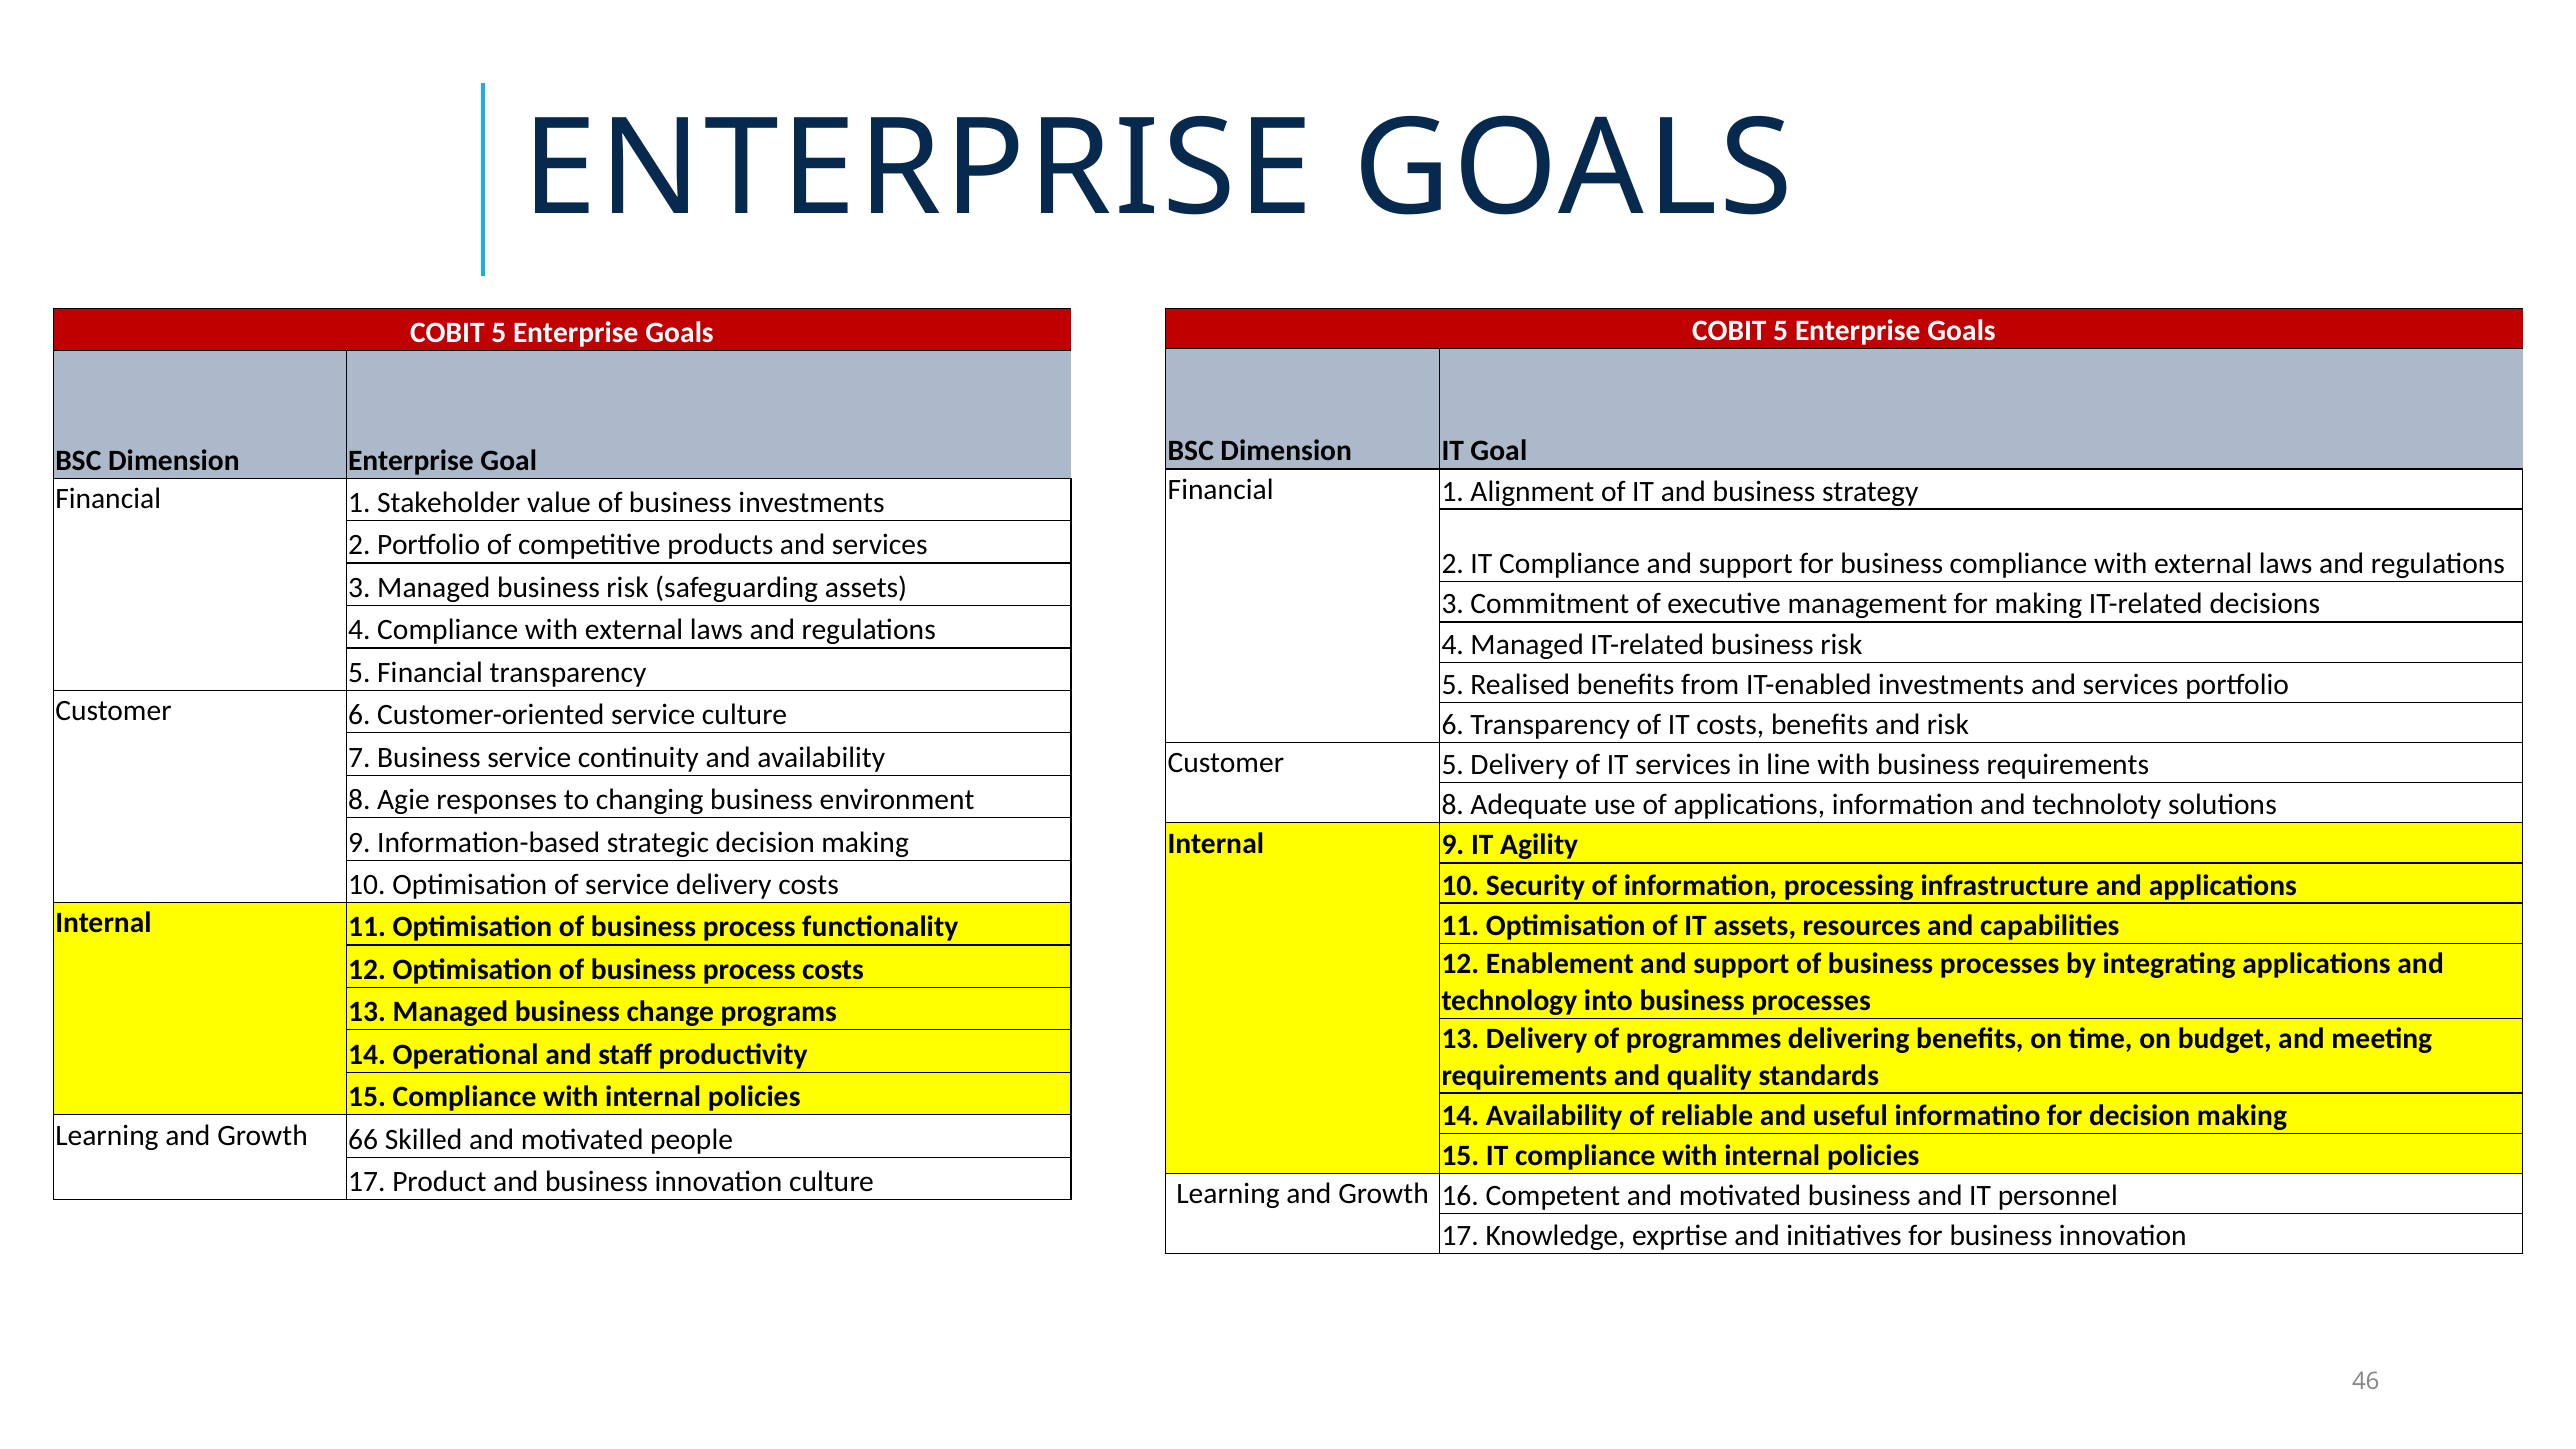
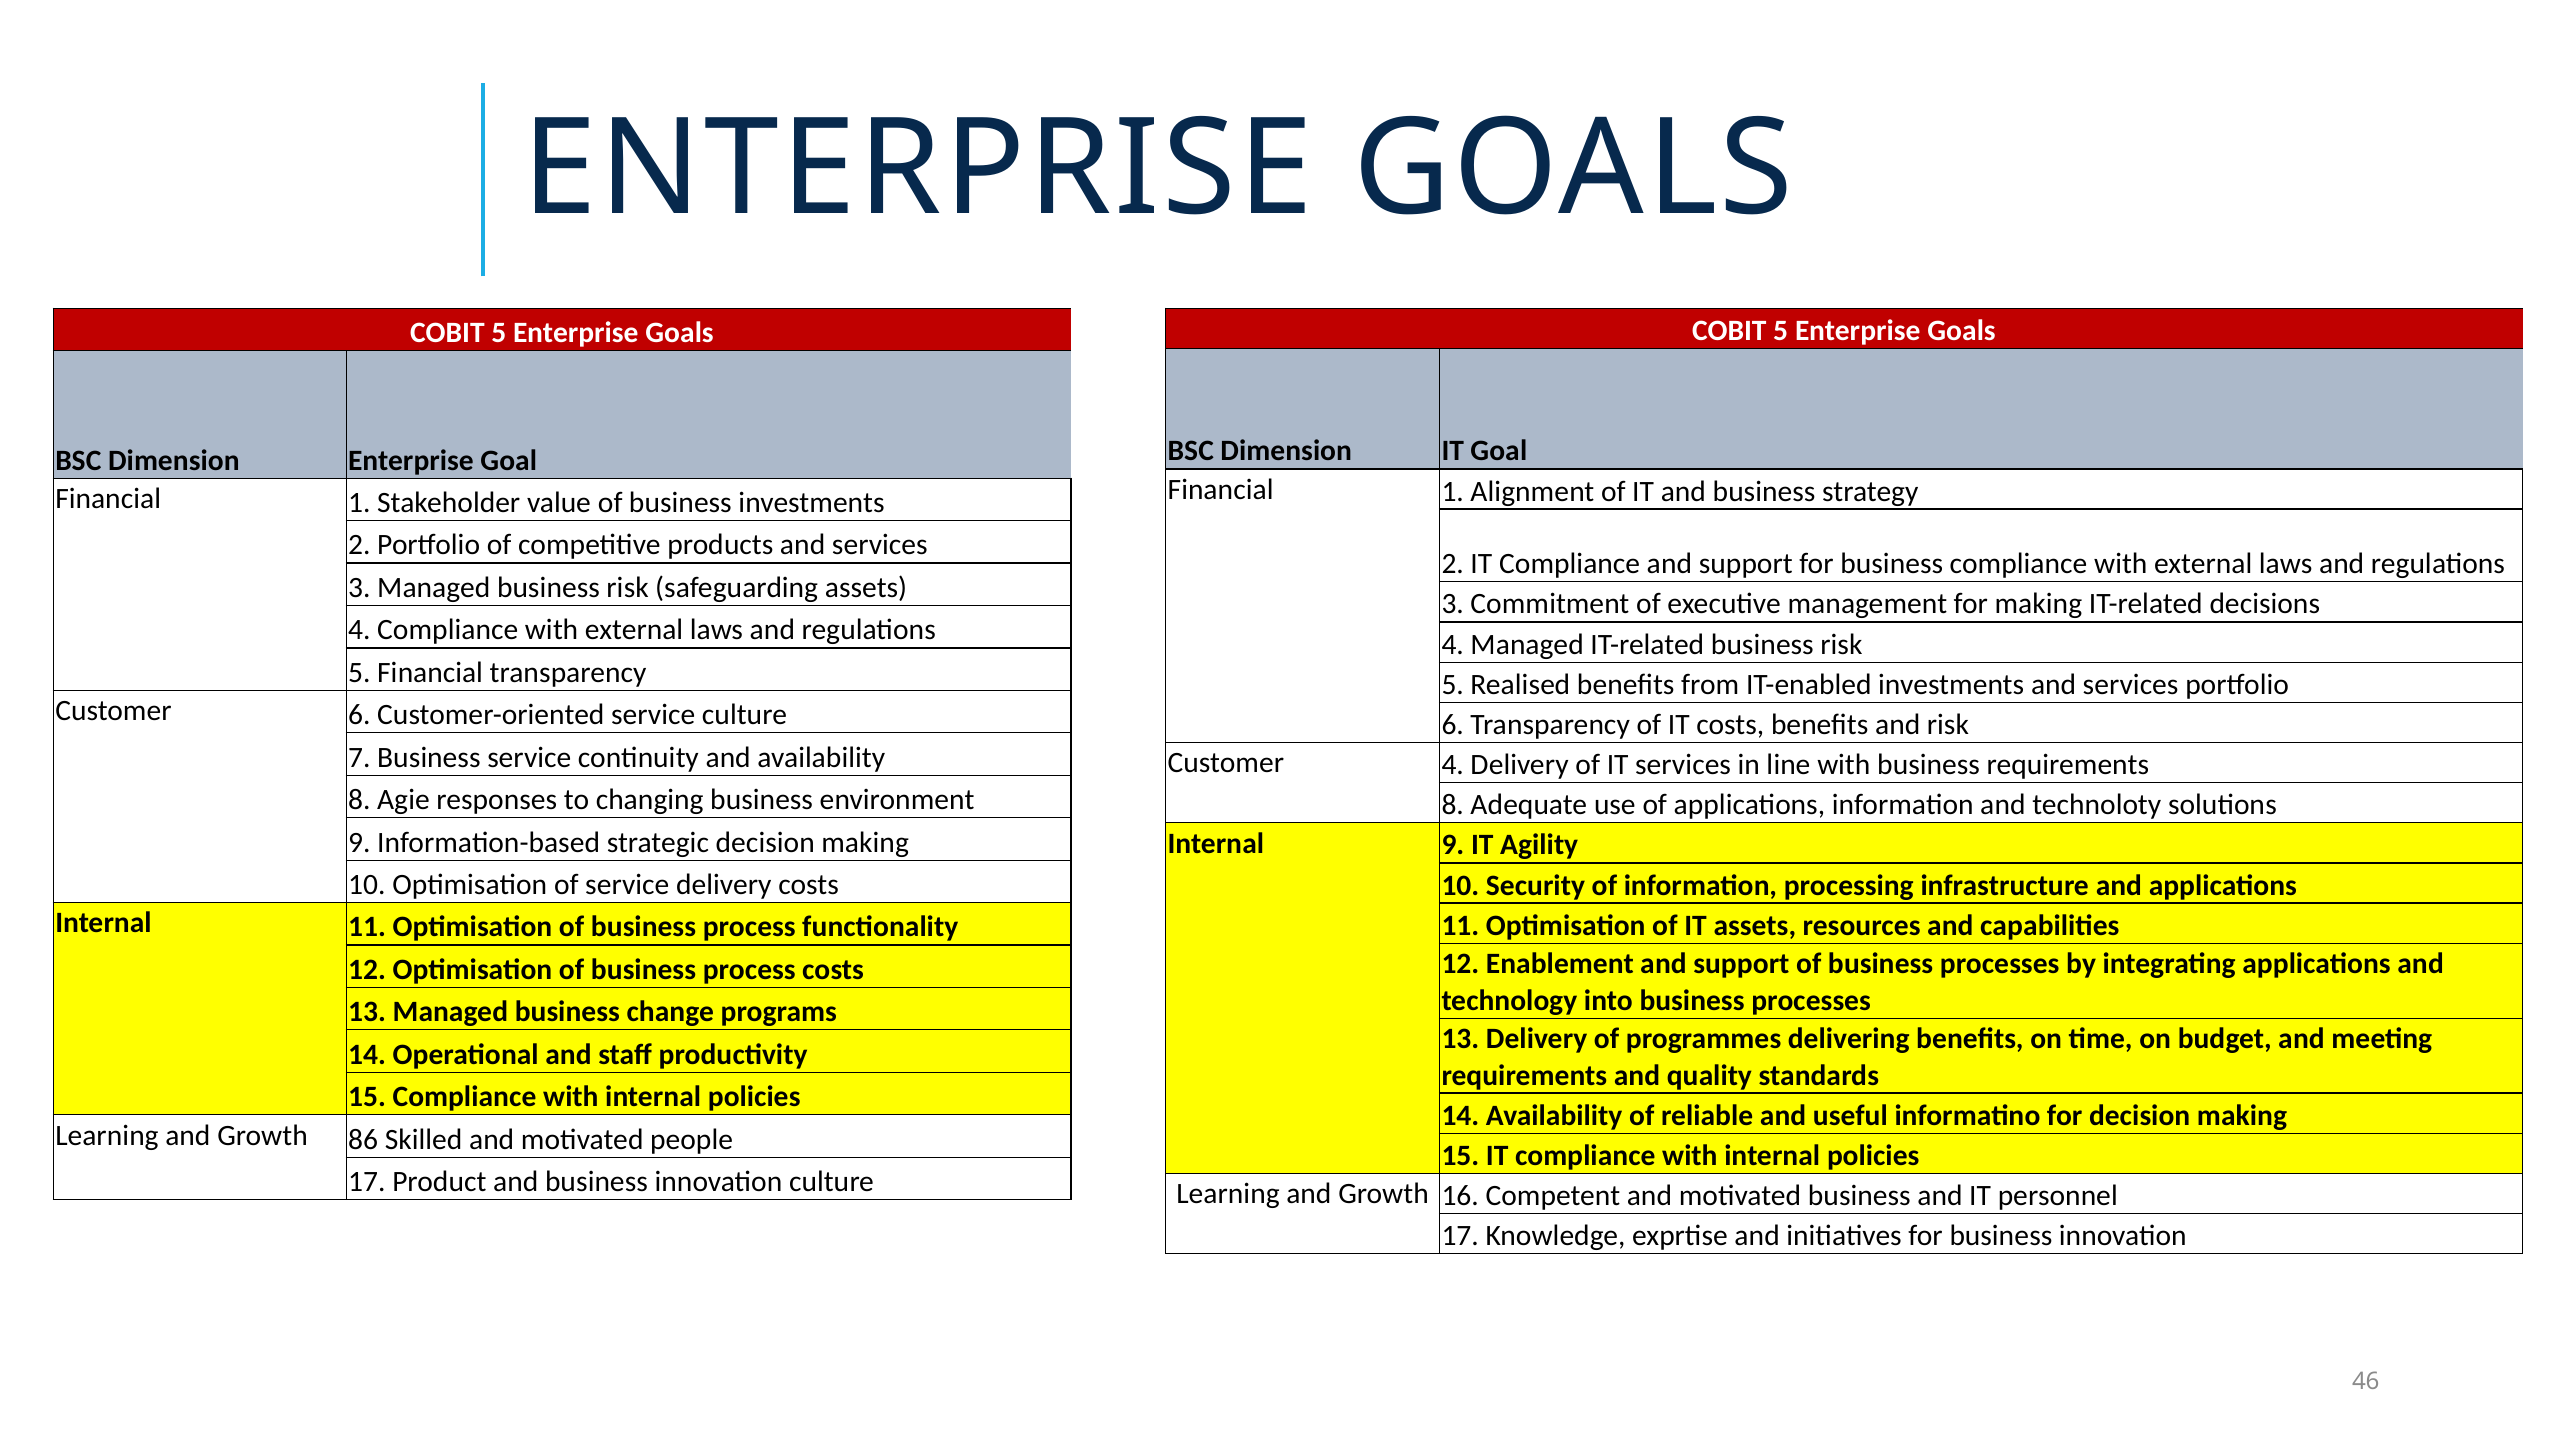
Customer 5: 5 -> 4
66: 66 -> 86
